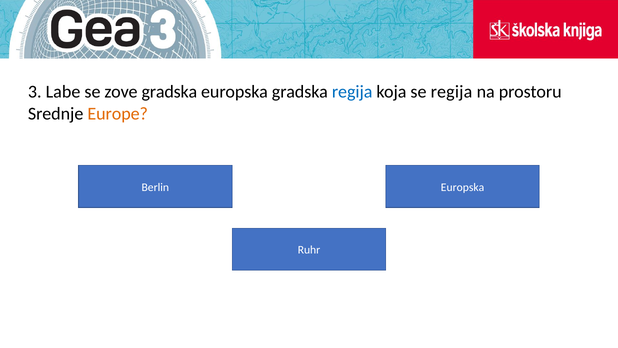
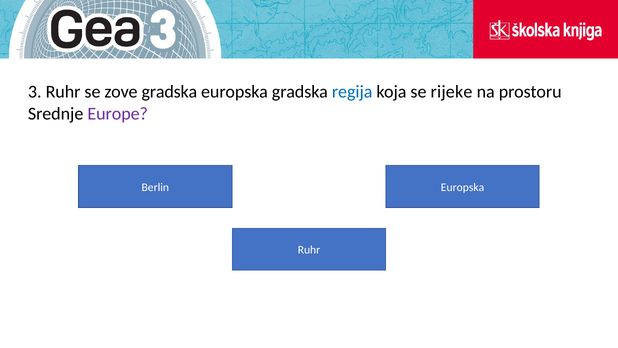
3 Labe: Labe -> Ruhr
se regija: regija -> rijeke
Europe colour: orange -> purple
